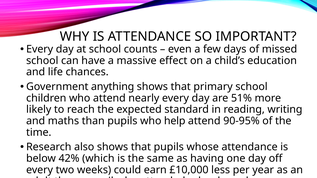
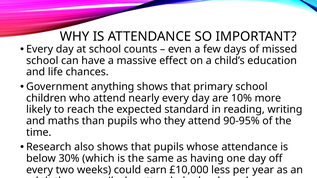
51%: 51% -> 10%
who help: help -> they
42%: 42% -> 30%
